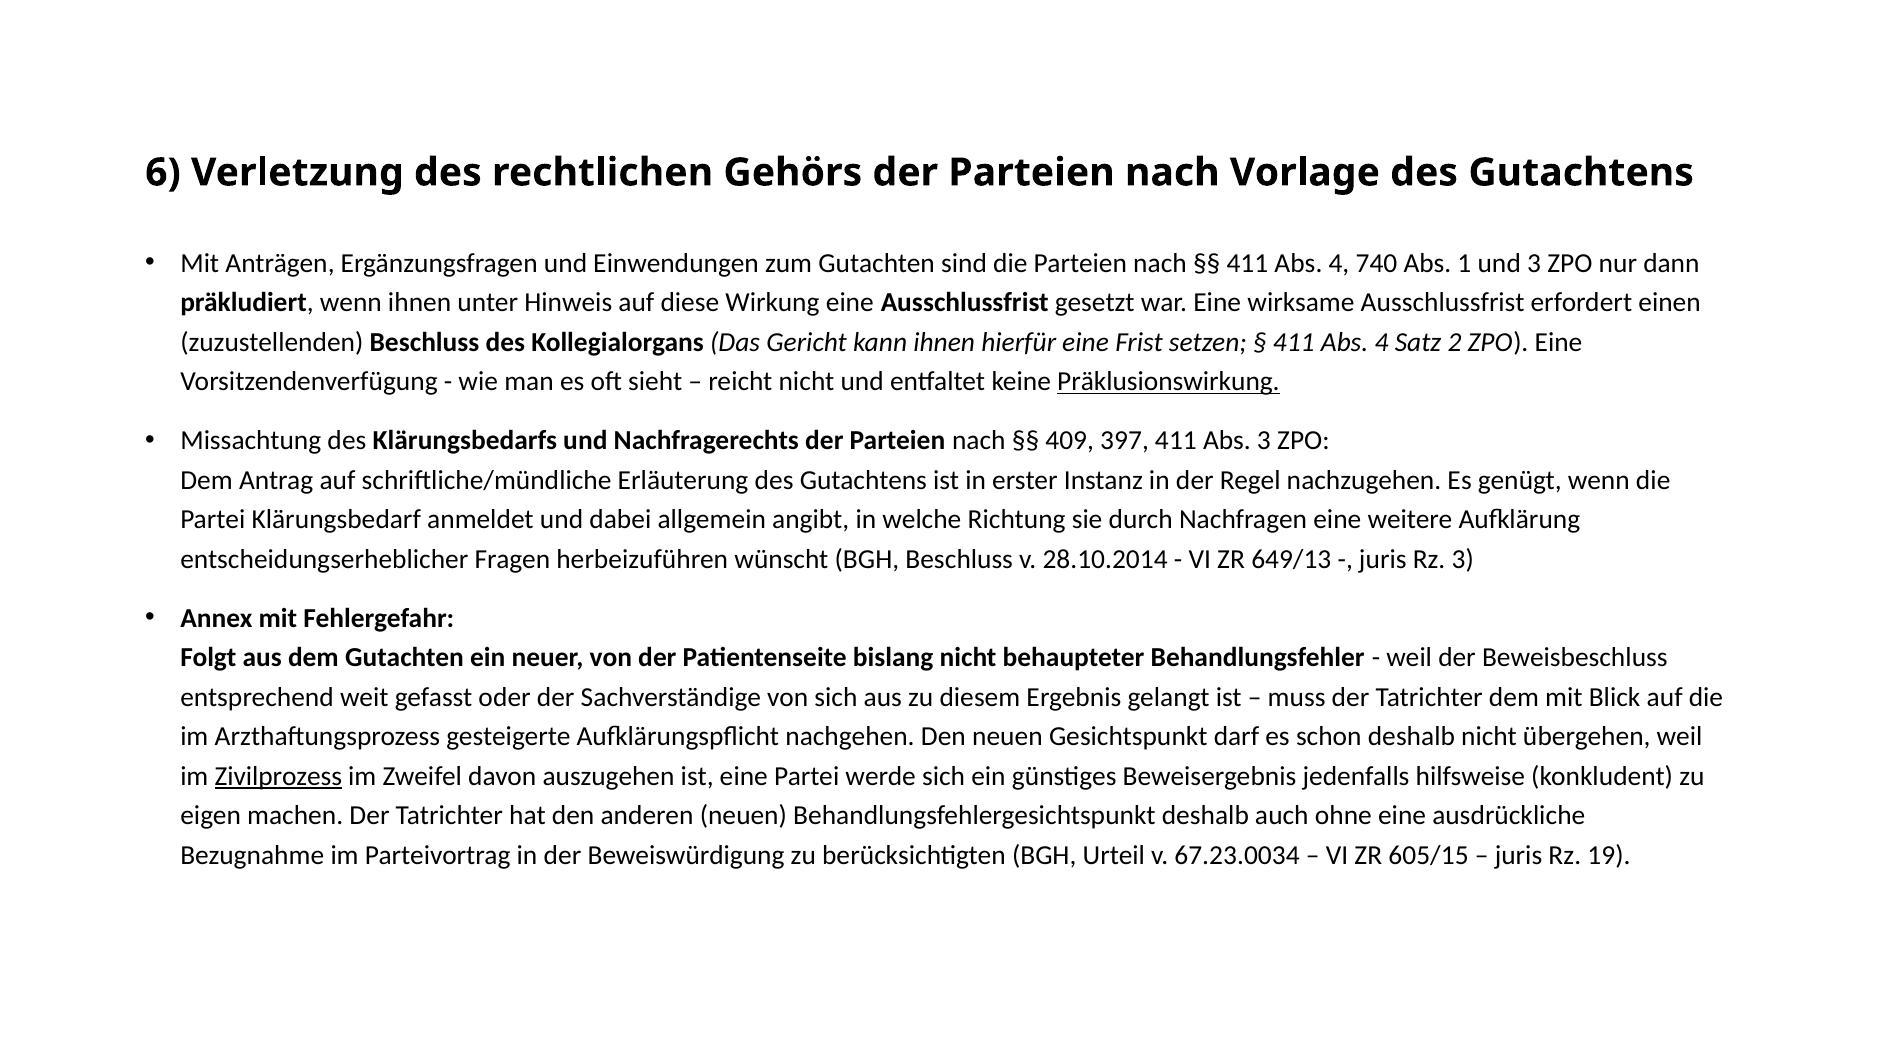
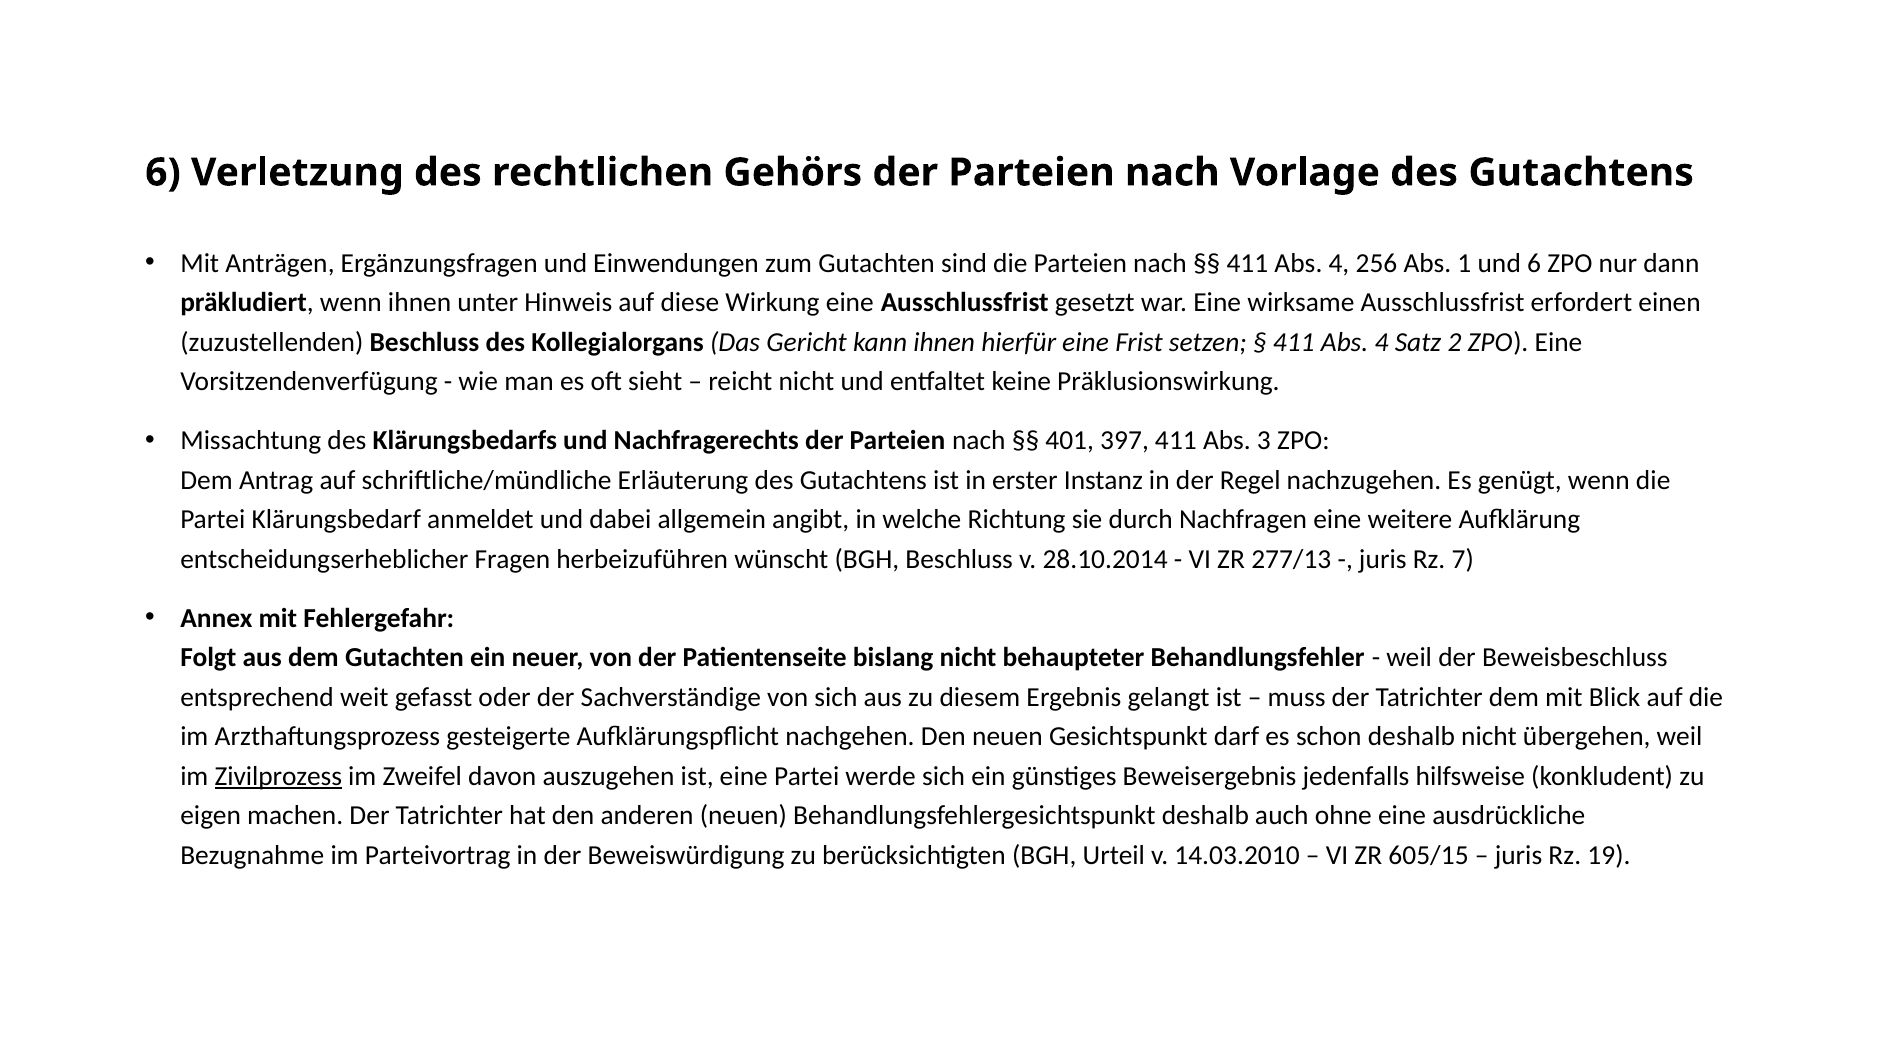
740: 740 -> 256
und 3: 3 -> 6
Präklusionswirkung underline: present -> none
409: 409 -> 401
649/13: 649/13 -> 277/13
Rz 3: 3 -> 7
67.23.0034: 67.23.0034 -> 14.03.2010
